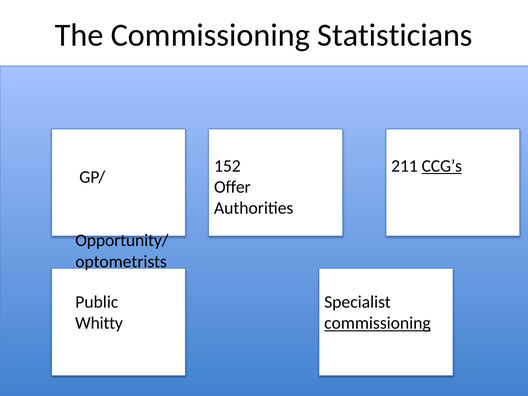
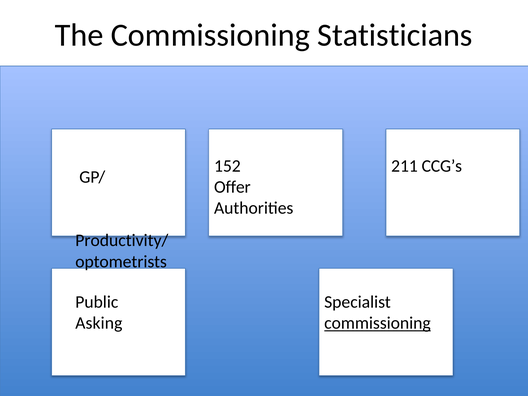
CCG’s underline: present -> none
Opportunity/: Opportunity/ -> Productivity/
Whitty: Whitty -> Asking
